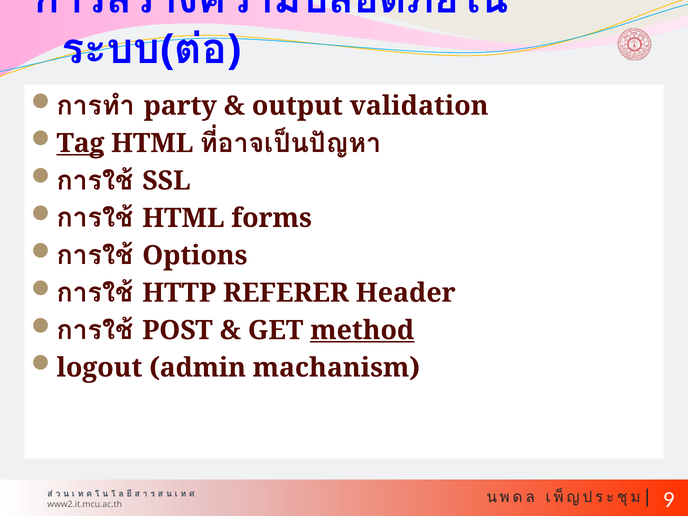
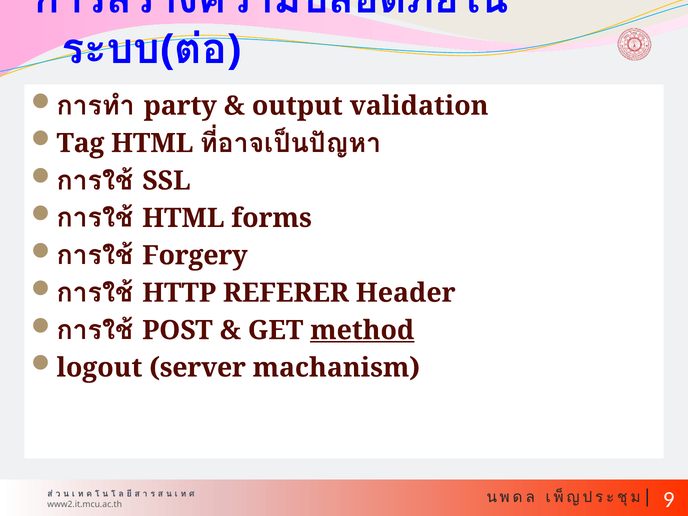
Tag underline: present -> none
Options: Options -> Forgery
admin: admin -> server
